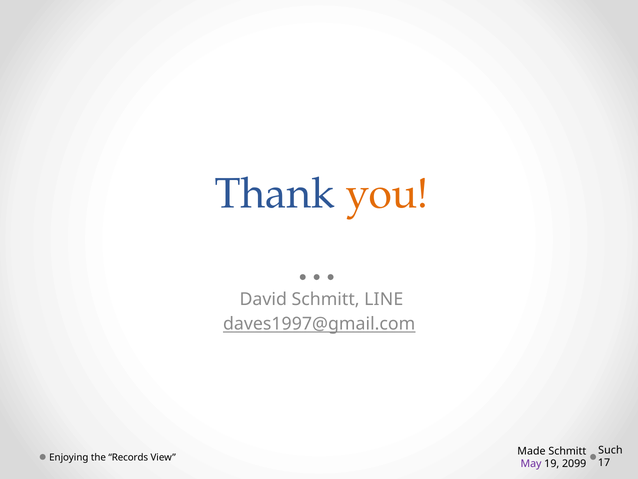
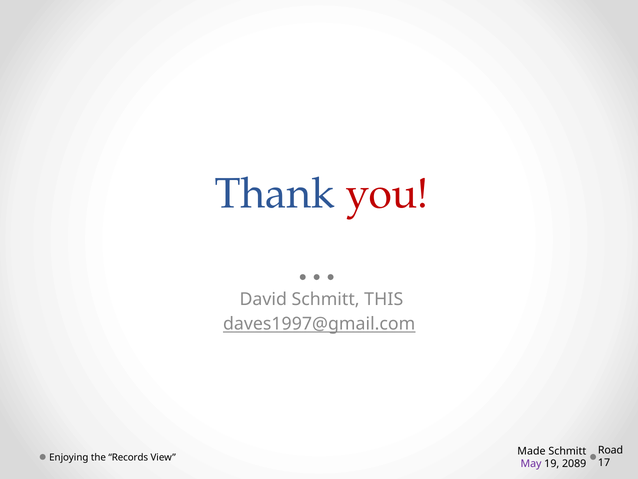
you colour: orange -> red
LINE: LINE -> THIS
Such: Such -> Road
2099: 2099 -> 2089
